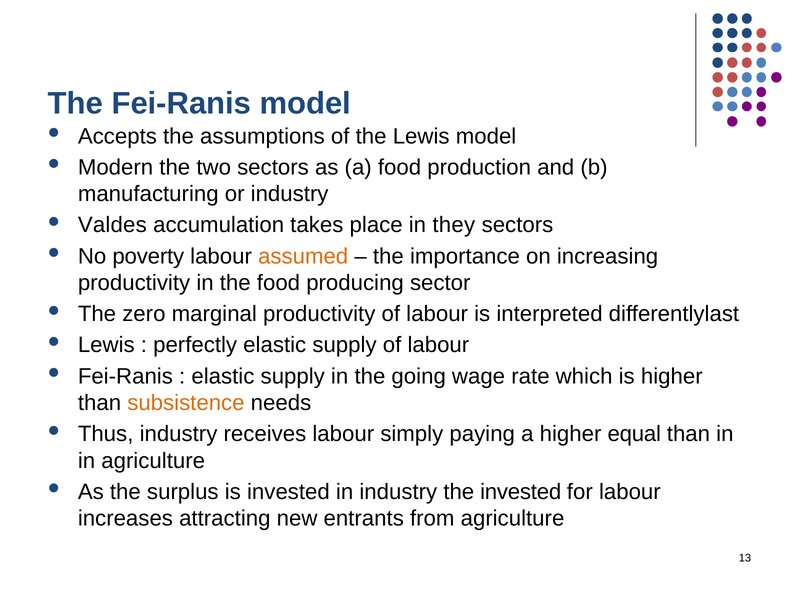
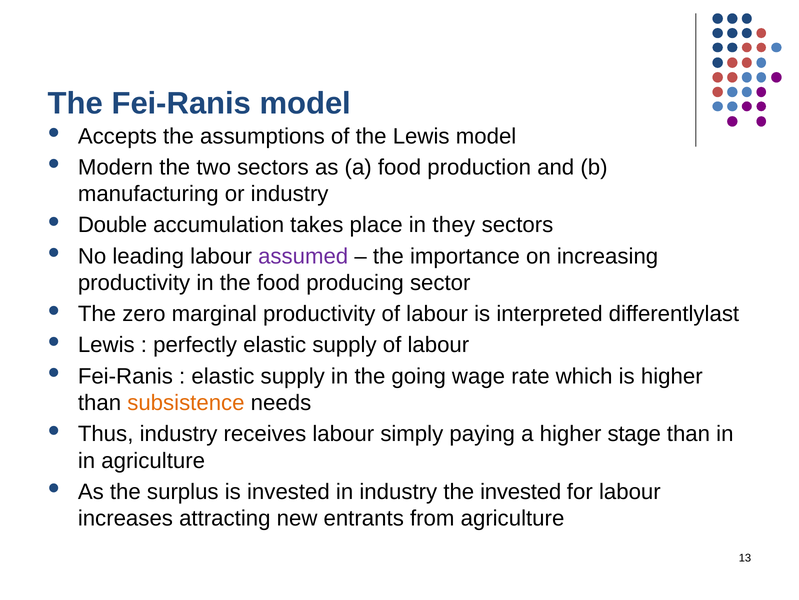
Valdes: Valdes -> Double
poverty: poverty -> leading
assumed colour: orange -> purple
equal: equal -> stage
